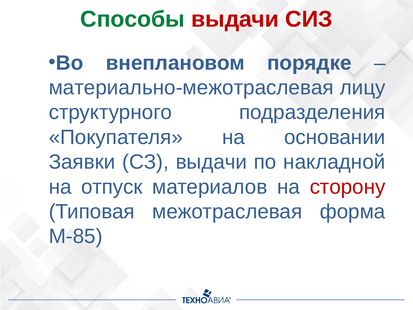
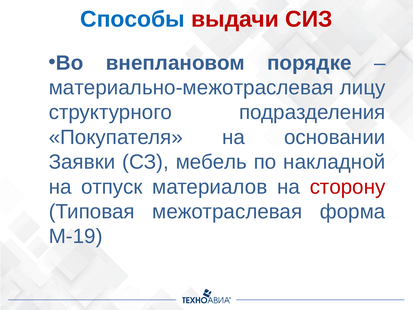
Способы colour: green -> blue
СЗ выдачи: выдачи -> мебель
М-85: М-85 -> М-19
